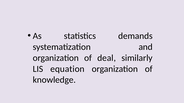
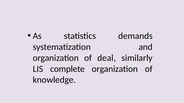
equation: equation -> complete
